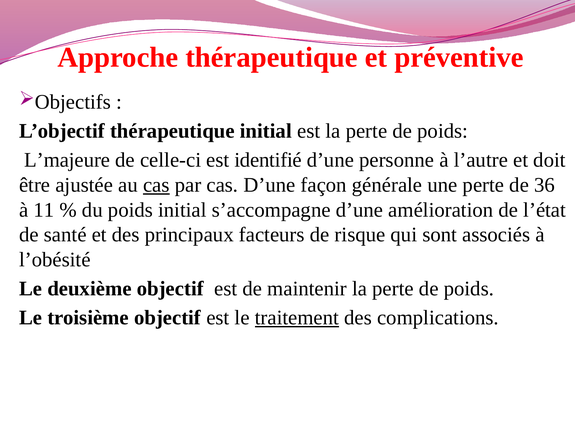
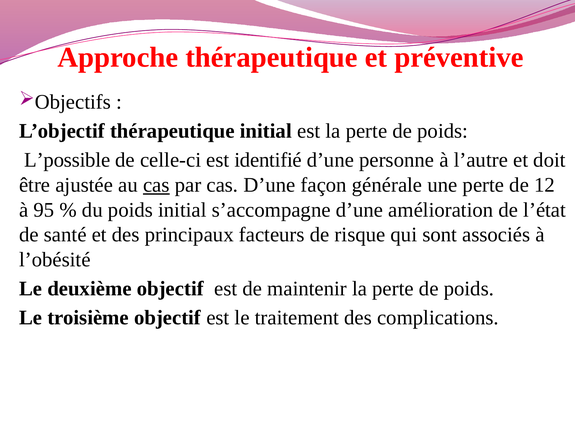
L’majeure: L’majeure -> L’possible
36: 36 -> 12
11: 11 -> 95
traitement underline: present -> none
